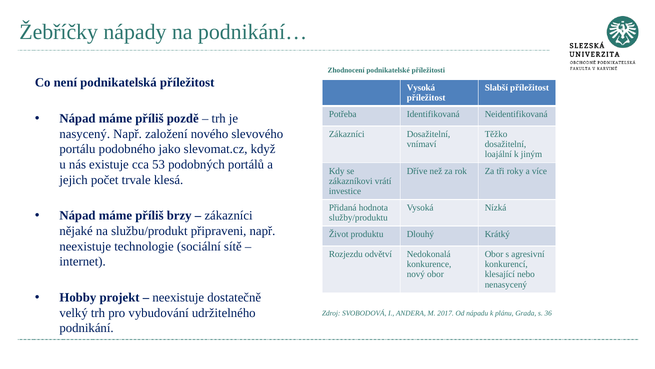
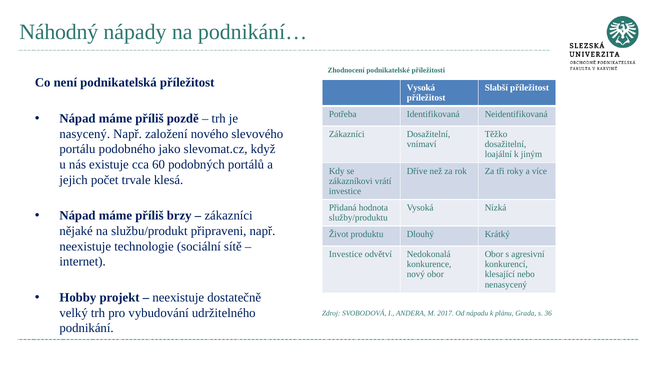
Žebříčky: Žebříčky -> Náhodný
53: 53 -> 60
Rozjezdu at (346, 254): Rozjezdu -> Investice
